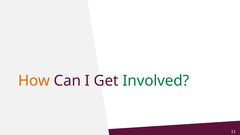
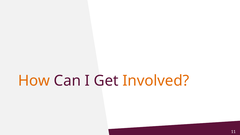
Involved colour: green -> orange
